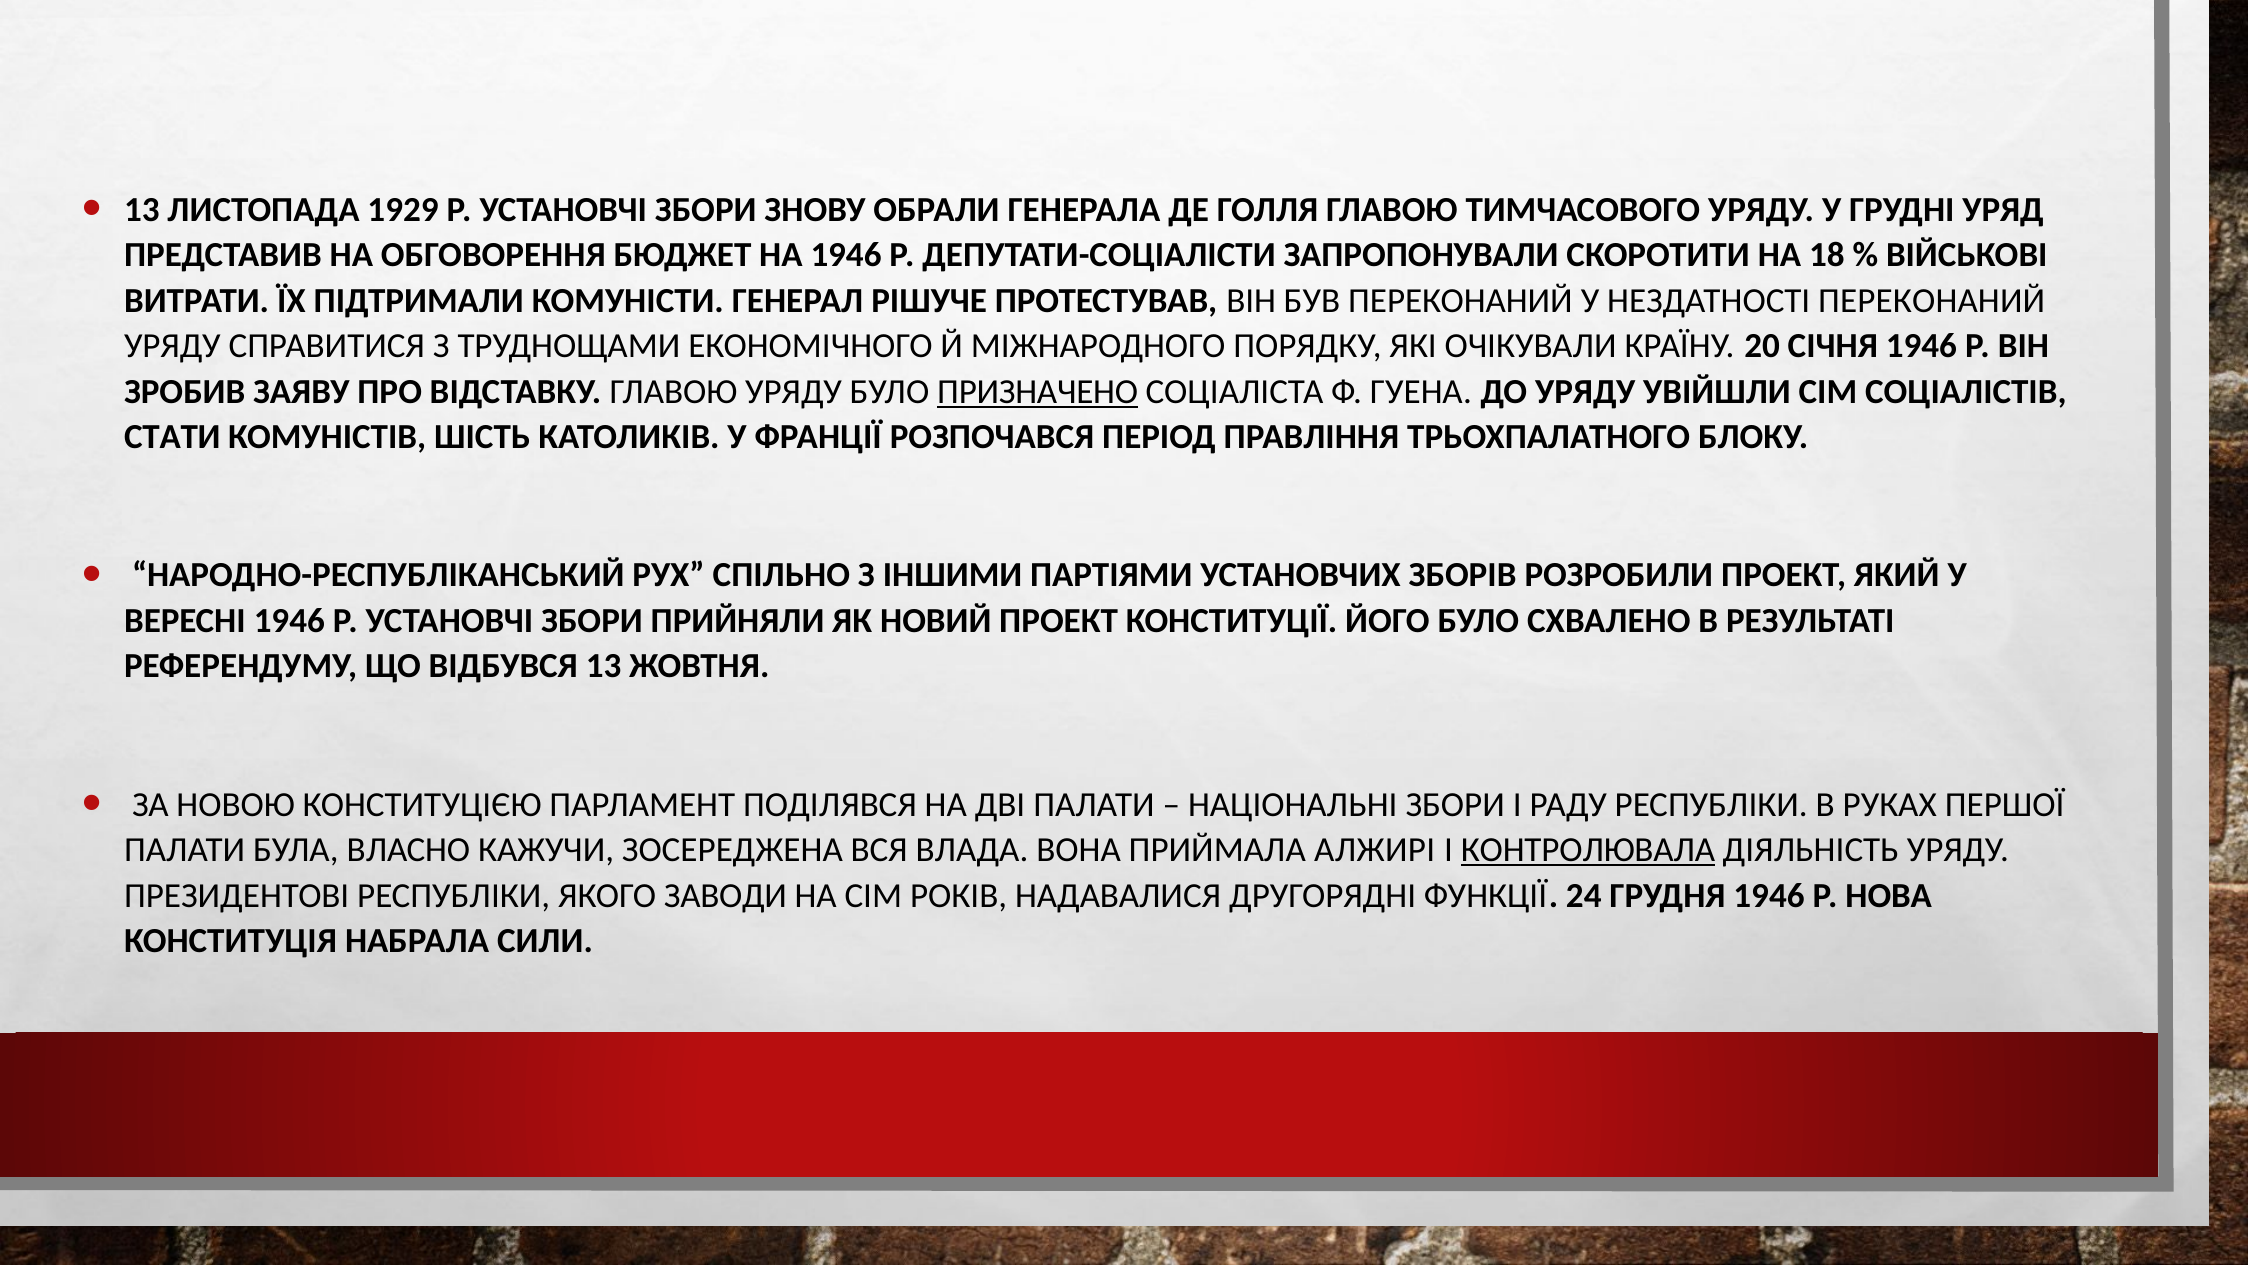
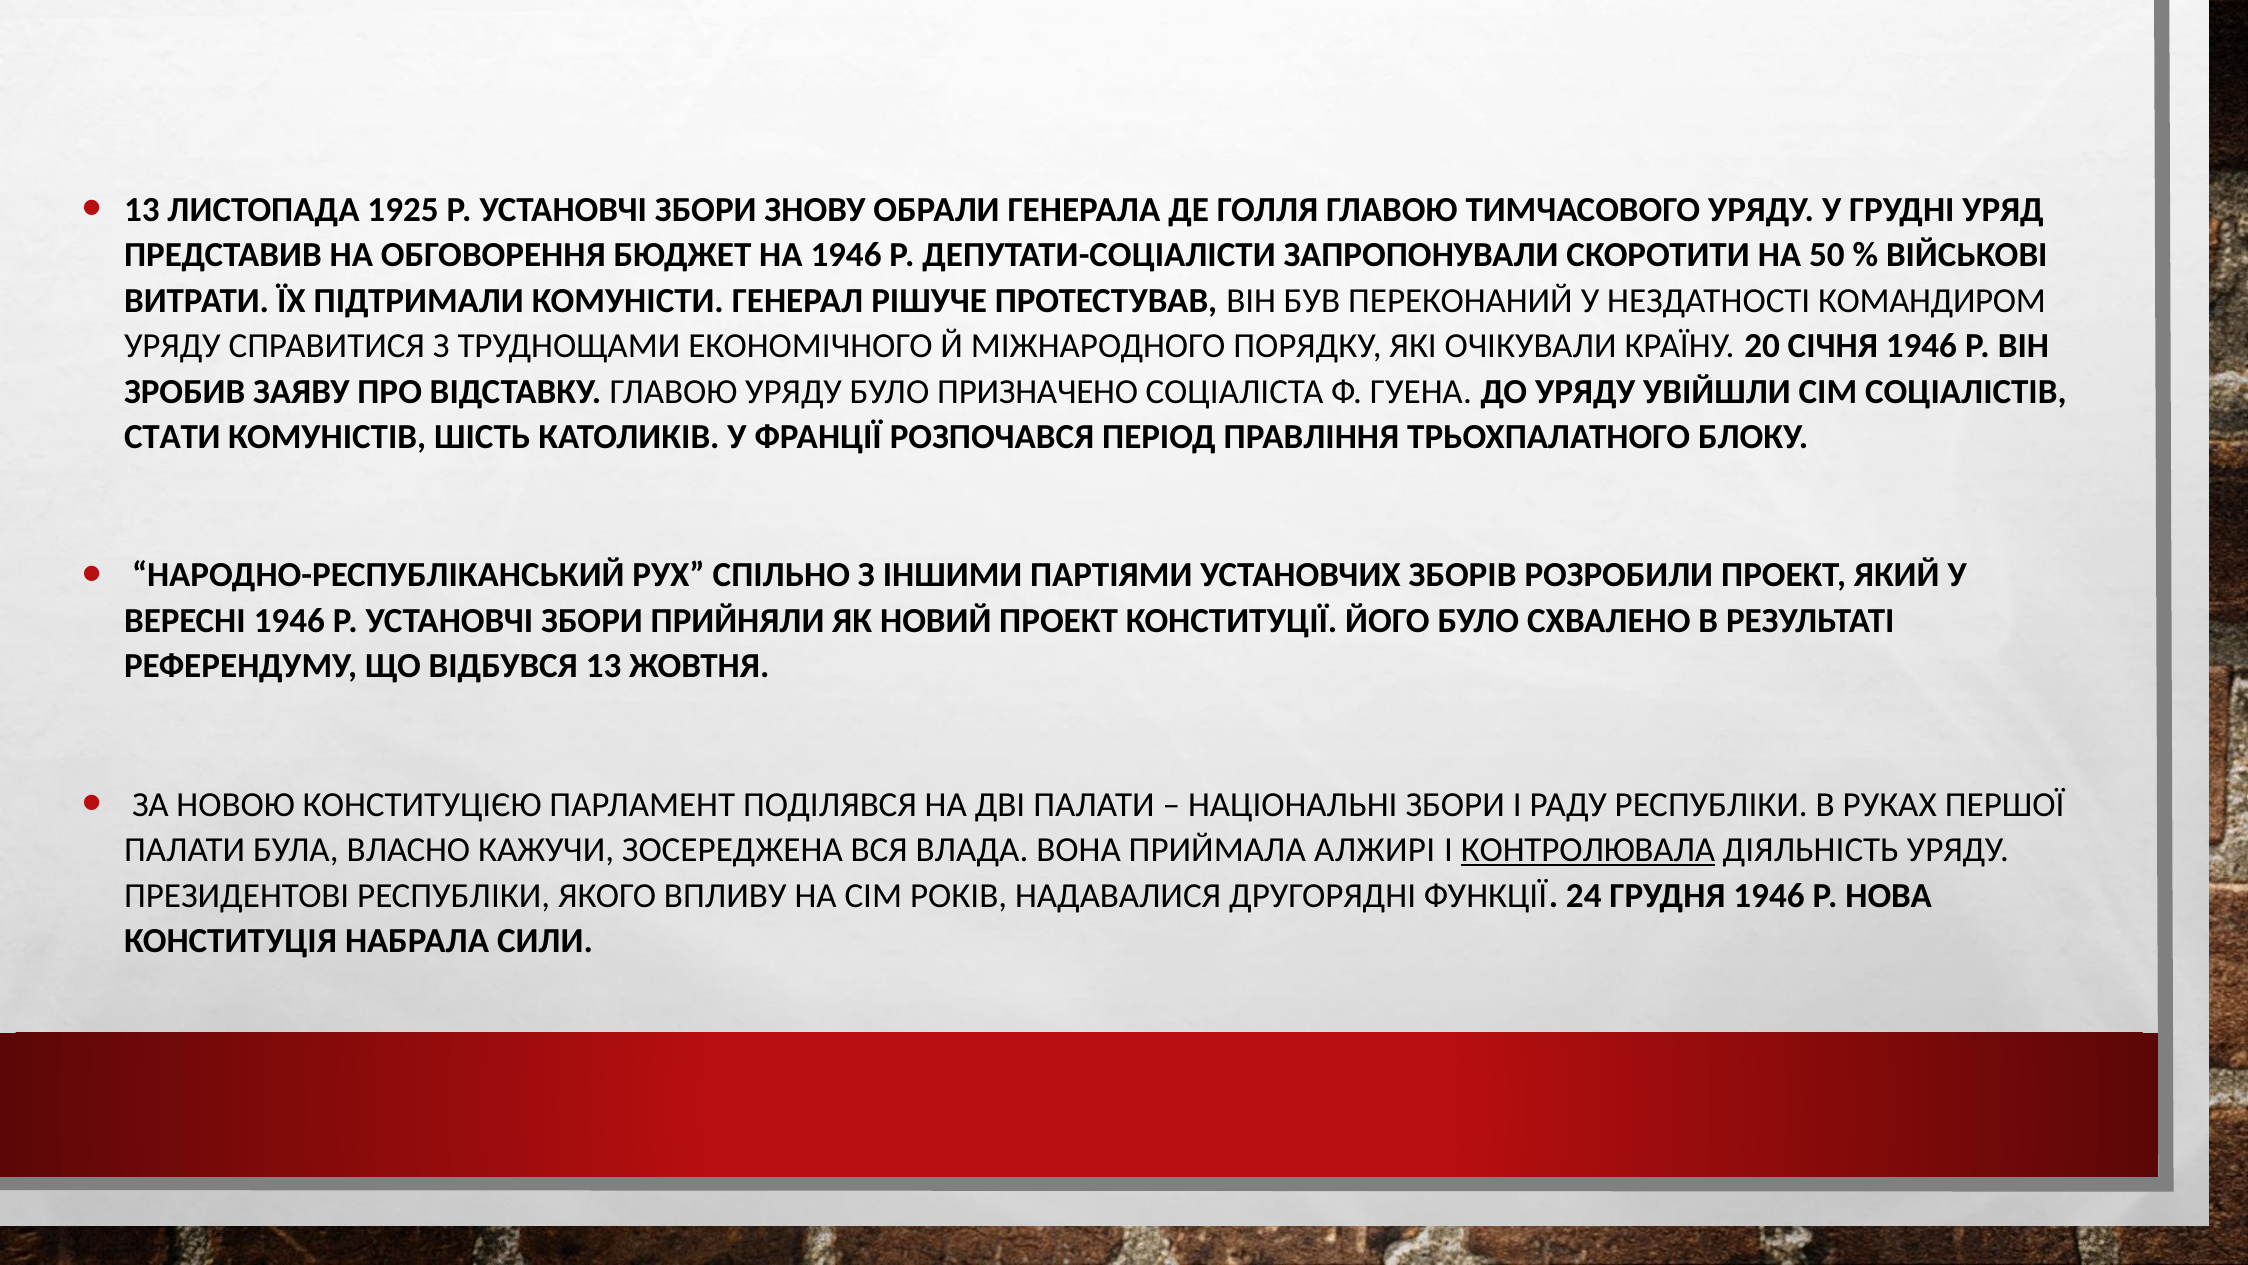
1929: 1929 -> 1925
18: 18 -> 50
НЕЗДАТНОСТІ ПЕРЕКОНАНИЙ: ПЕРЕКОНАНИЙ -> КОМАНДИРОМ
ПРИЗНАЧЕНО underline: present -> none
ЗАВОДИ: ЗАВОДИ -> ВПЛИВУ
